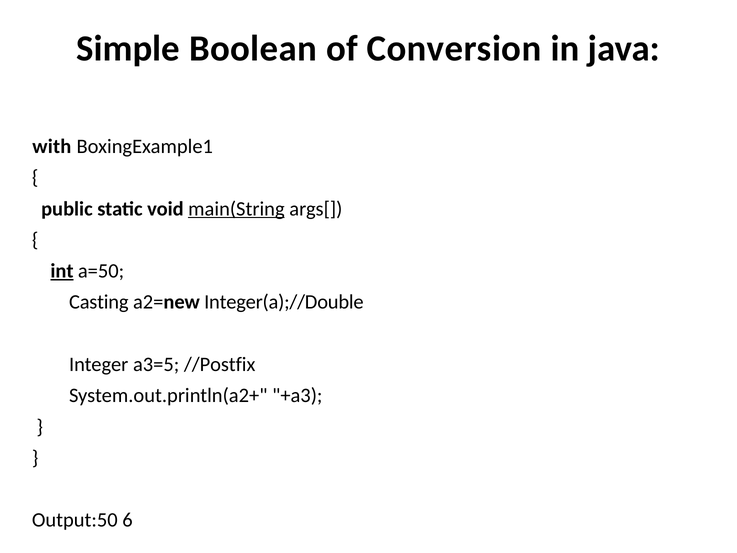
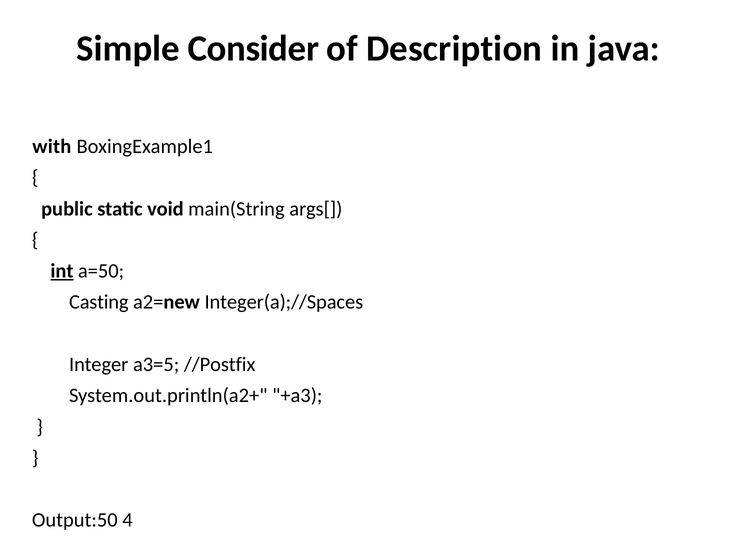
Boolean: Boolean -> Consider
Conversion: Conversion -> Description
main(String underline: present -> none
Integer(a);//Double: Integer(a);//Double -> Integer(a);//Spaces
6: 6 -> 4
